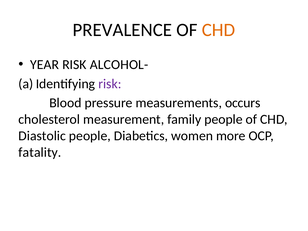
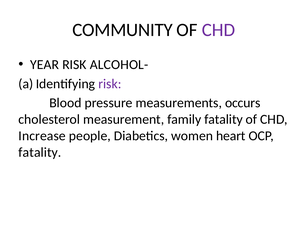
PREVALENCE: PREVALENCE -> COMMUNITY
CHD at (218, 30) colour: orange -> purple
family people: people -> fatality
Diastolic: Diastolic -> Increase
more: more -> heart
